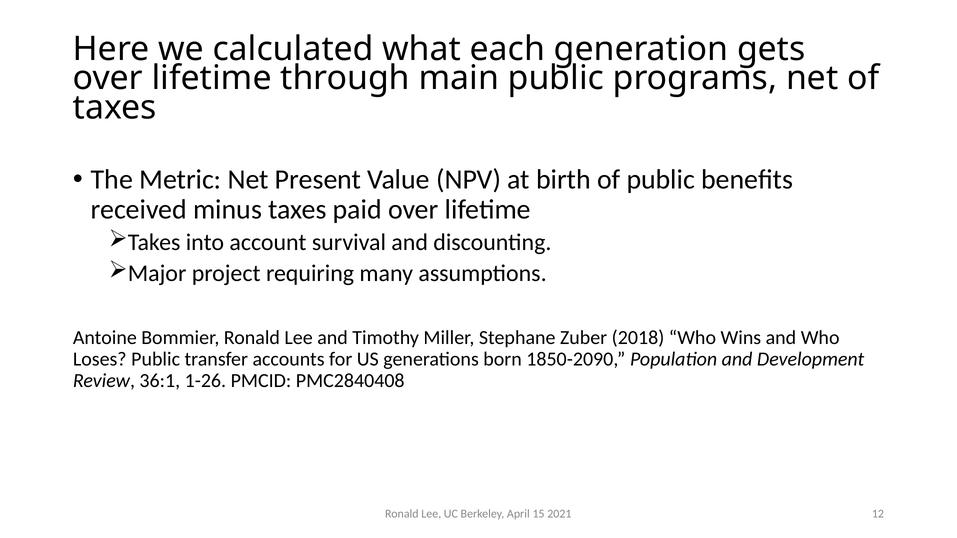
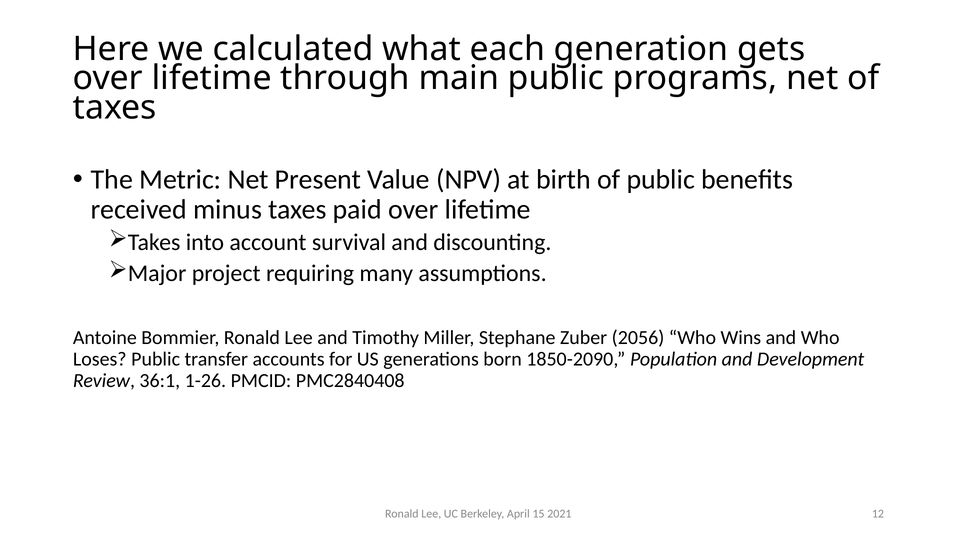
2018: 2018 -> 2056
